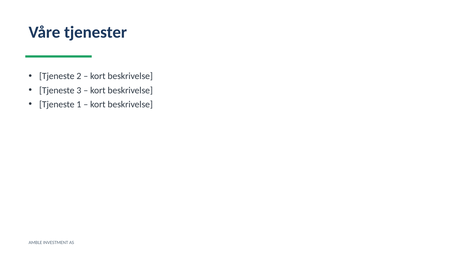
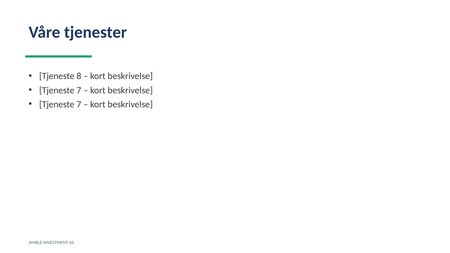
2: 2 -> 8
3 at (79, 90): 3 -> 7
1 at (79, 104): 1 -> 7
